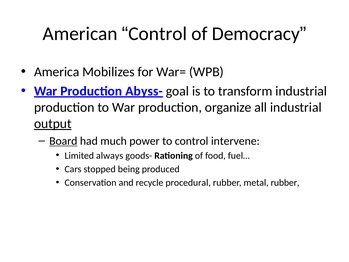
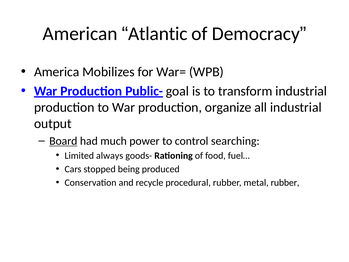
Control at (158, 34): Control -> Atlantic
Abyss-: Abyss- -> Public-
output underline: present -> none
intervene: intervene -> searching
